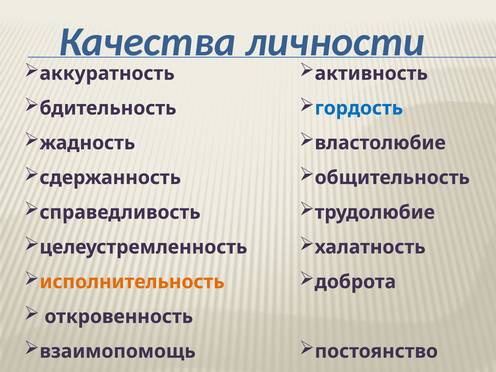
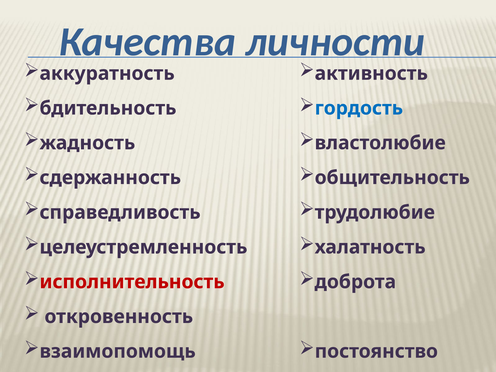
исполнительность colour: orange -> red
